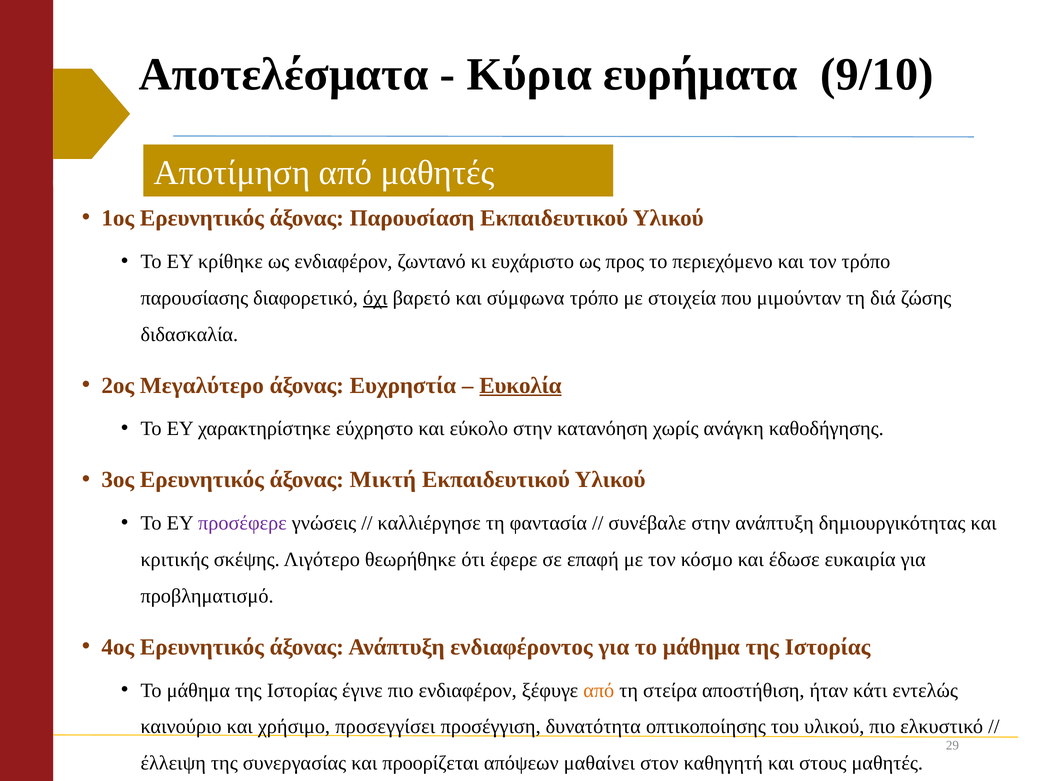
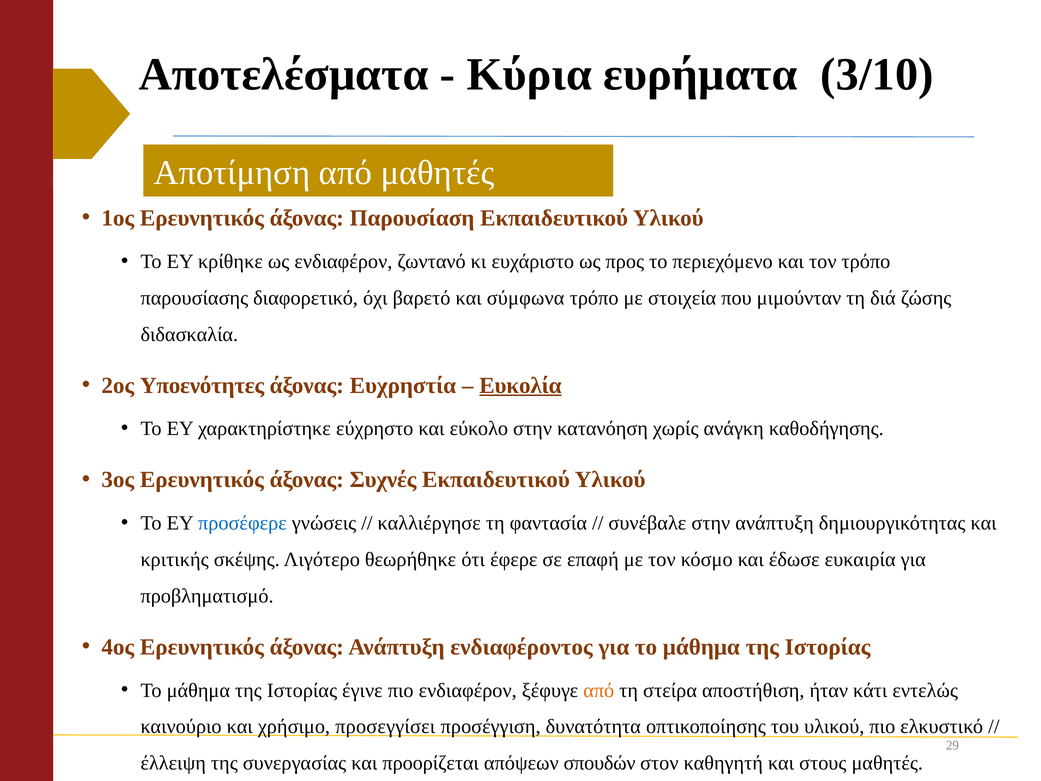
9/10: 9/10 -> 3/10
όχι underline: present -> none
Μεγαλύτερο: Μεγαλύτερο -> Υποενότητες
Μικτή: Μικτή -> Συχνές
προσέφερε colour: purple -> blue
μαθαίνει: μαθαίνει -> σπουδών
